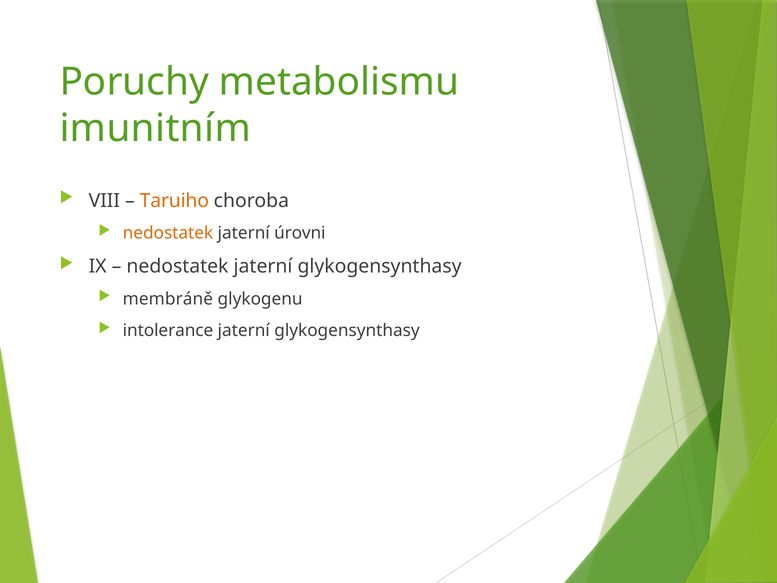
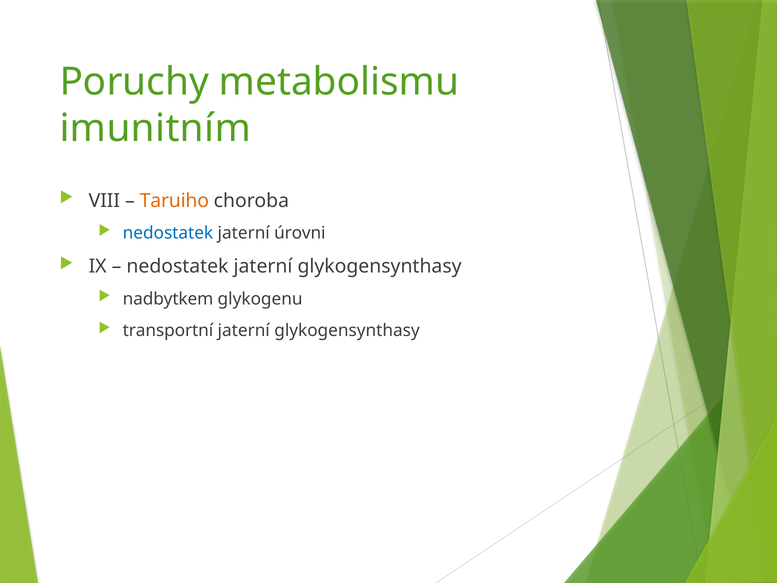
nedostatek at (168, 233) colour: orange -> blue
membráně: membráně -> nadbytkem
intolerance: intolerance -> transportní
